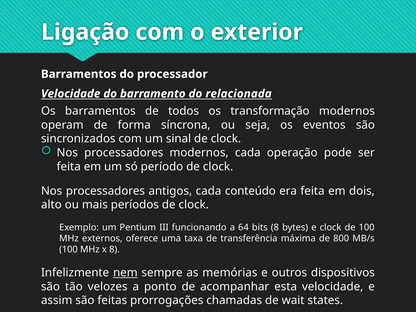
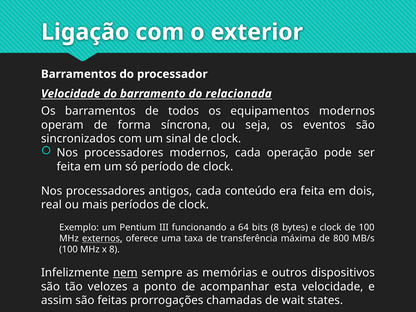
transformação: transformação -> equipamentos
alto: alto -> real
externos underline: none -> present
